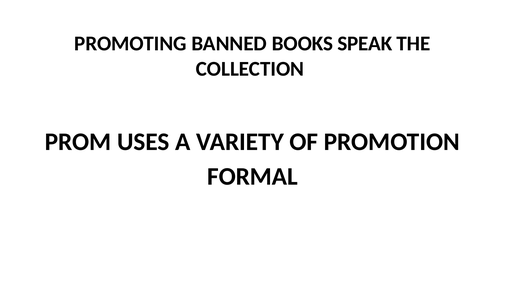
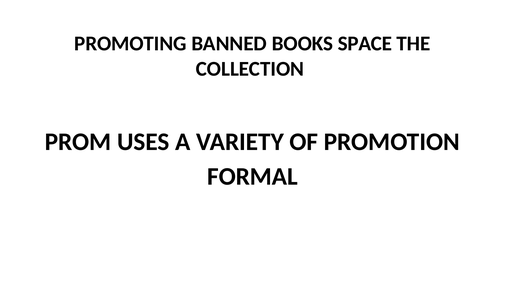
SPEAK: SPEAK -> SPACE
